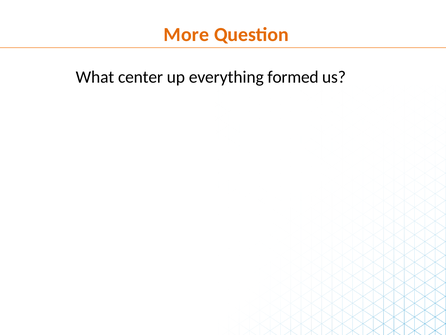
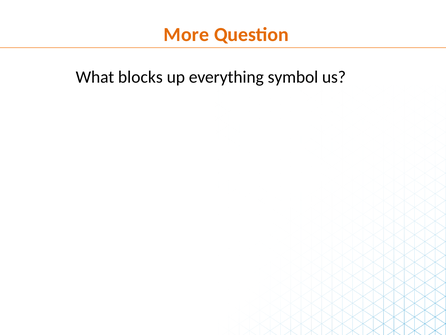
center: center -> blocks
formed: formed -> symbol
